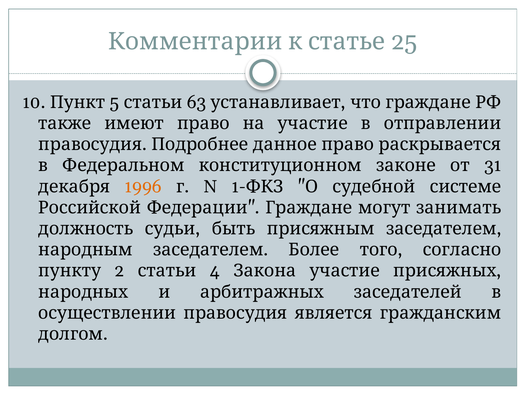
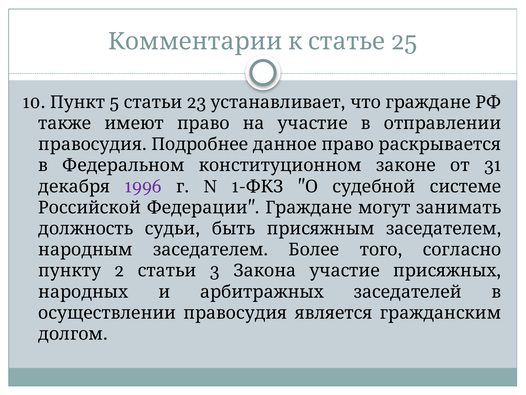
63: 63 -> 23
1996 colour: orange -> purple
4: 4 -> 3
